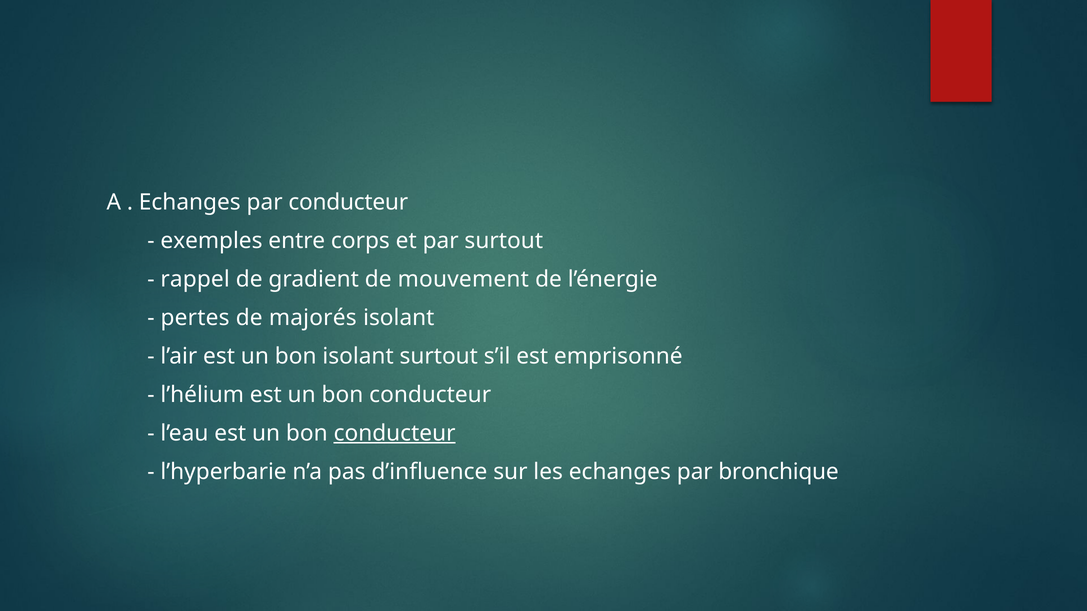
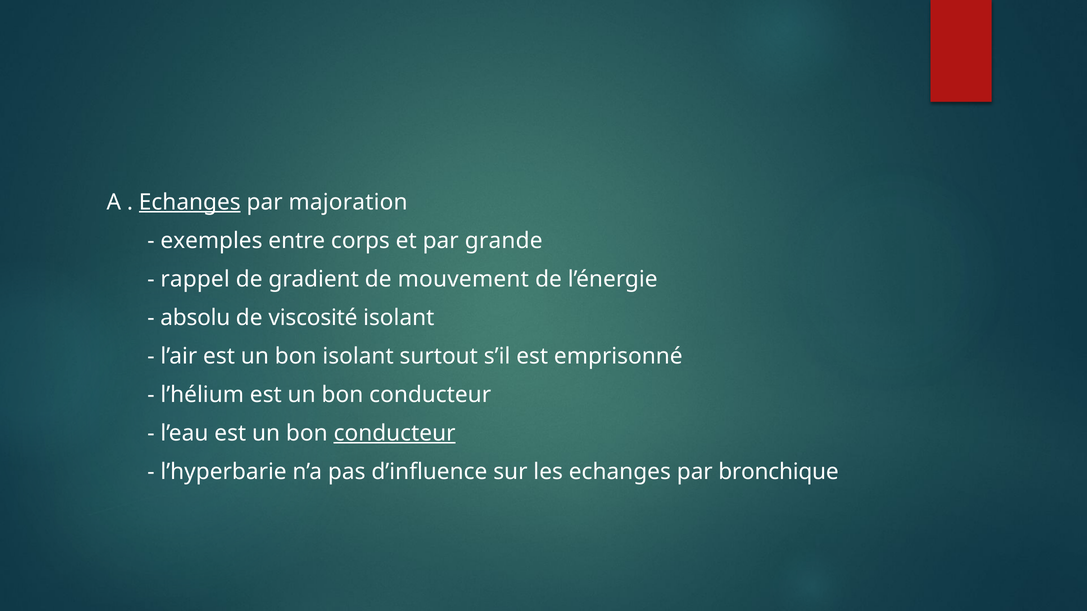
Echanges at (190, 202) underline: none -> present
par conducteur: conducteur -> majoration
par surtout: surtout -> grande
pertes: pertes -> absolu
majorés: majorés -> viscosité
